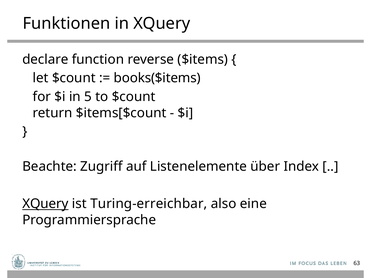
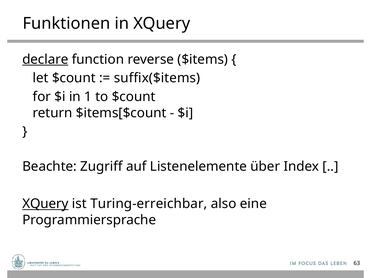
declare underline: none -> present
books($items: books($items -> suffix($items
5: 5 -> 1
